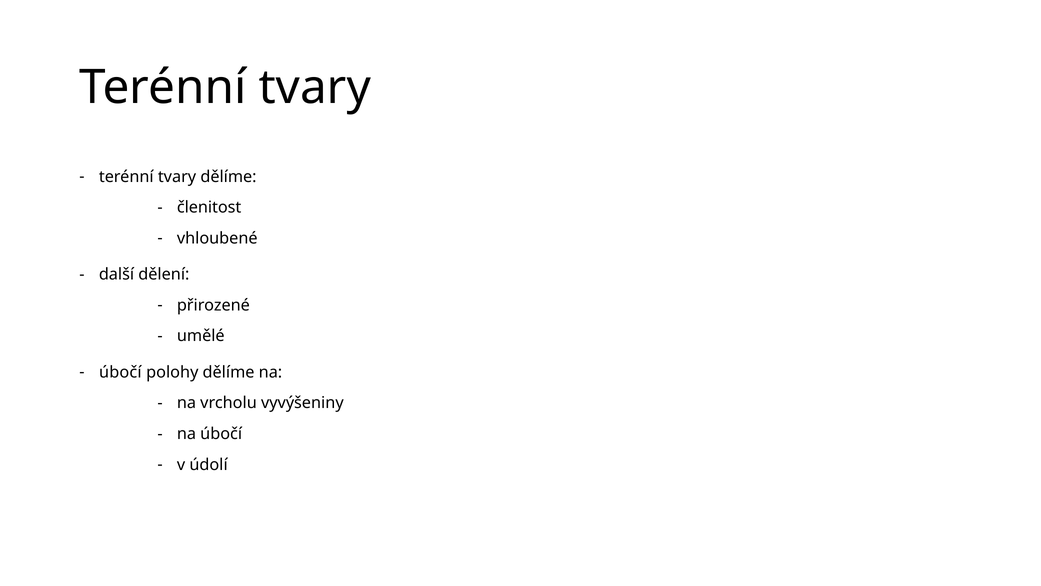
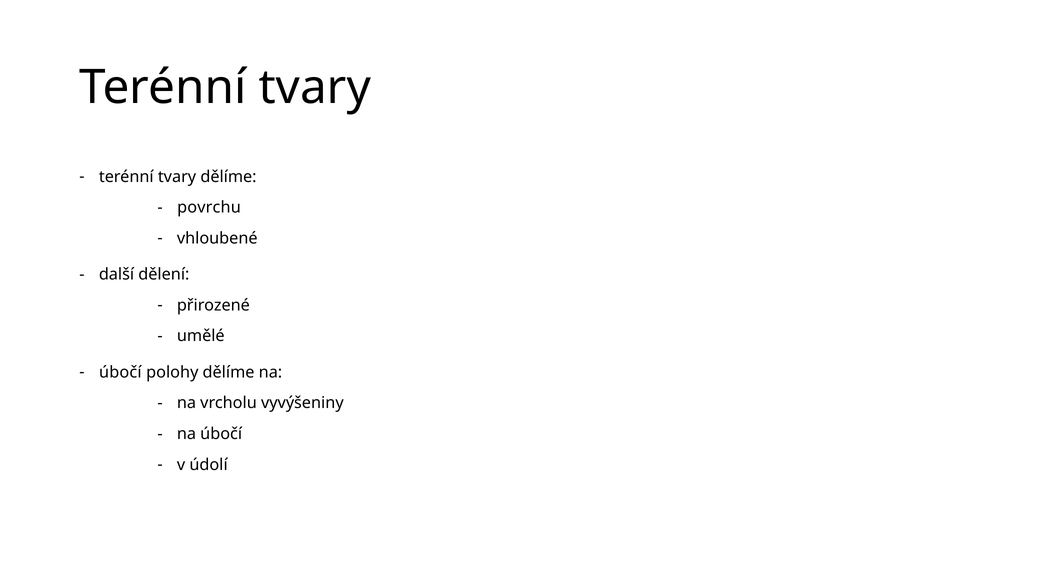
členitost: členitost -> povrchu
